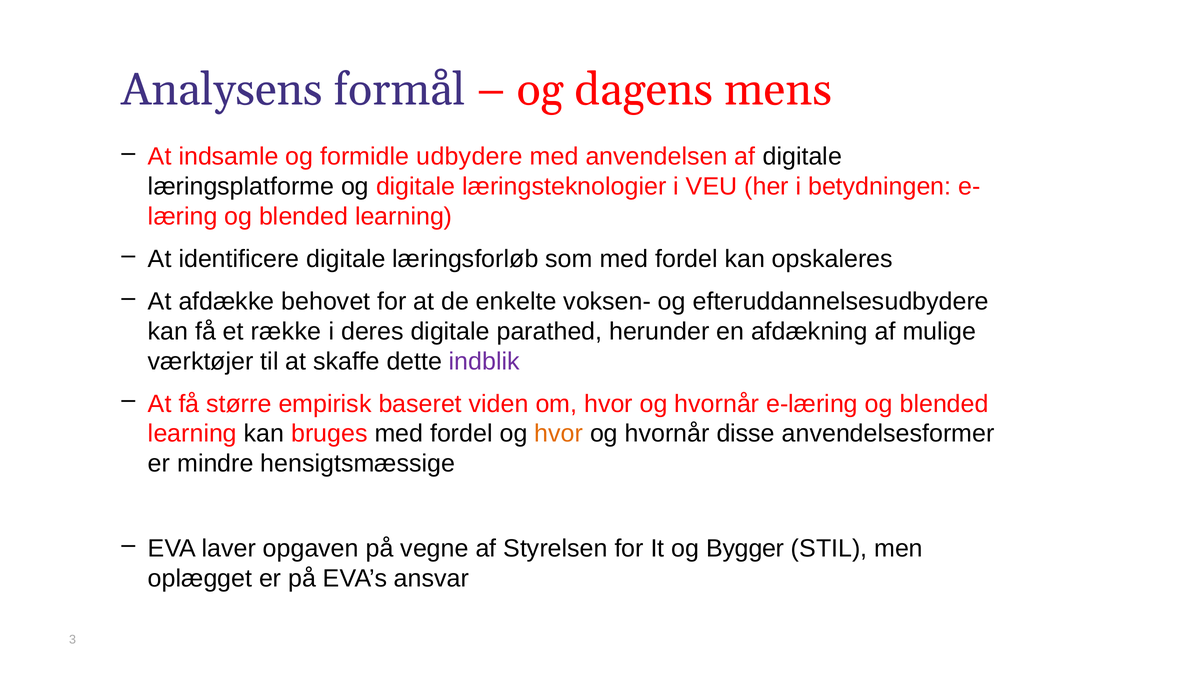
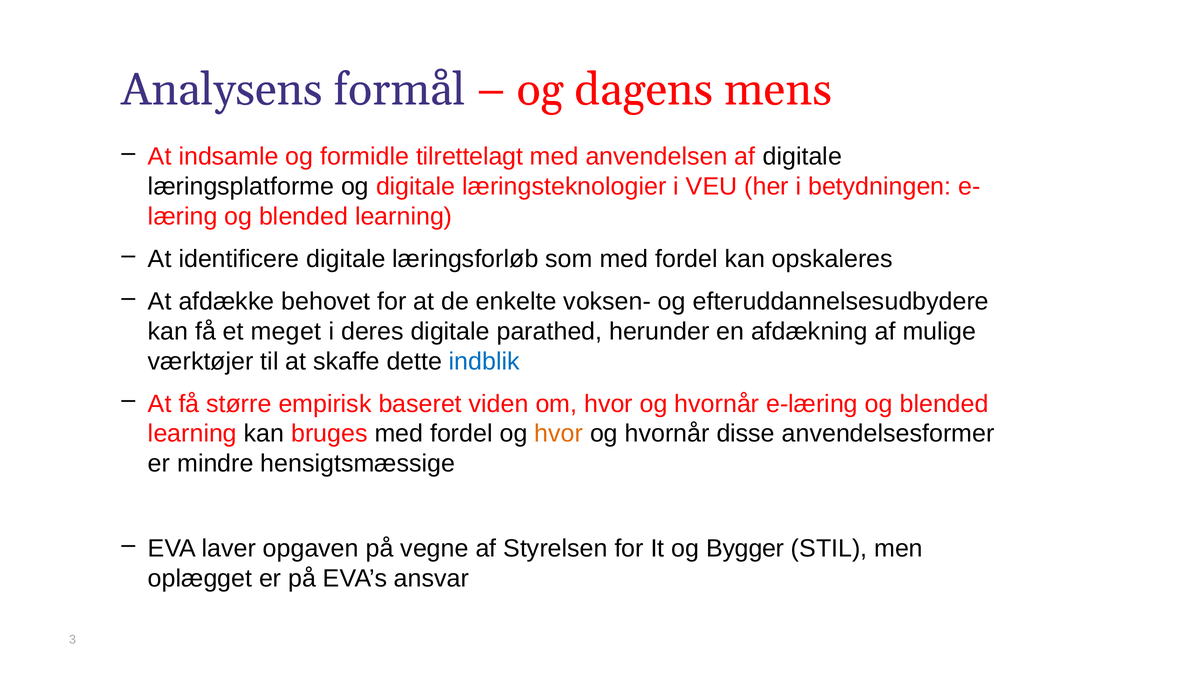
udbydere: udbydere -> tilrettelagt
række: række -> meget
indblik colour: purple -> blue
